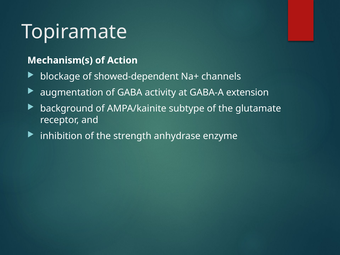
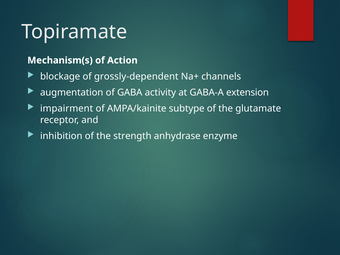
showed-dependent: showed-dependent -> grossly-dependent
background: background -> impairment
